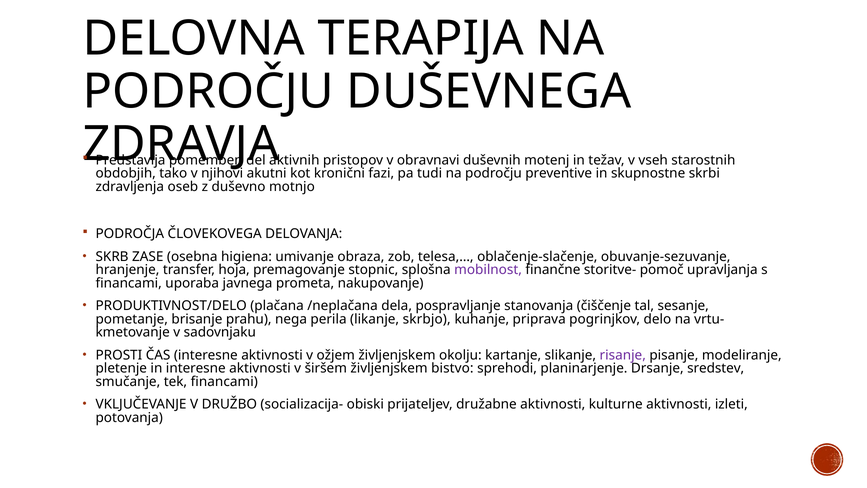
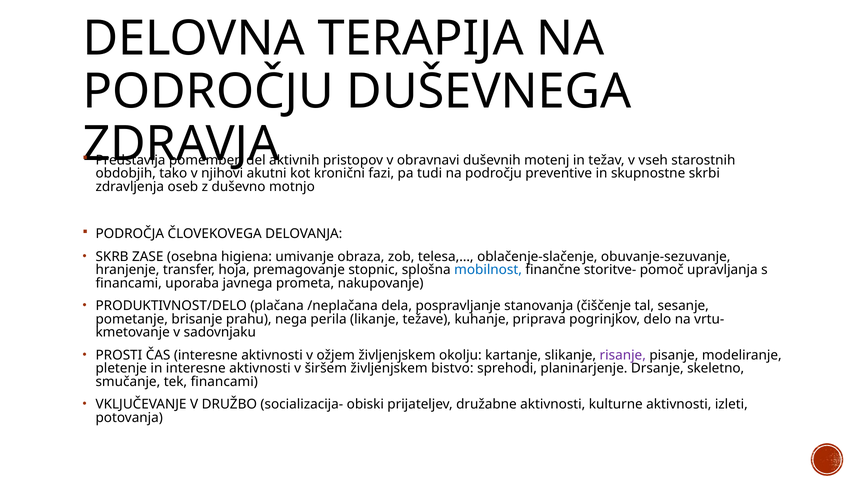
mobilnost colour: purple -> blue
skrbjo: skrbjo -> težave
sredstev: sredstev -> skeletno
